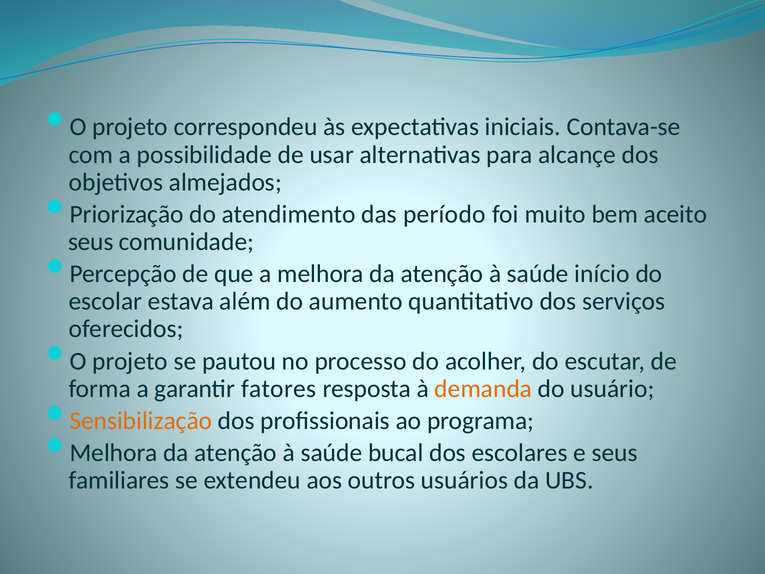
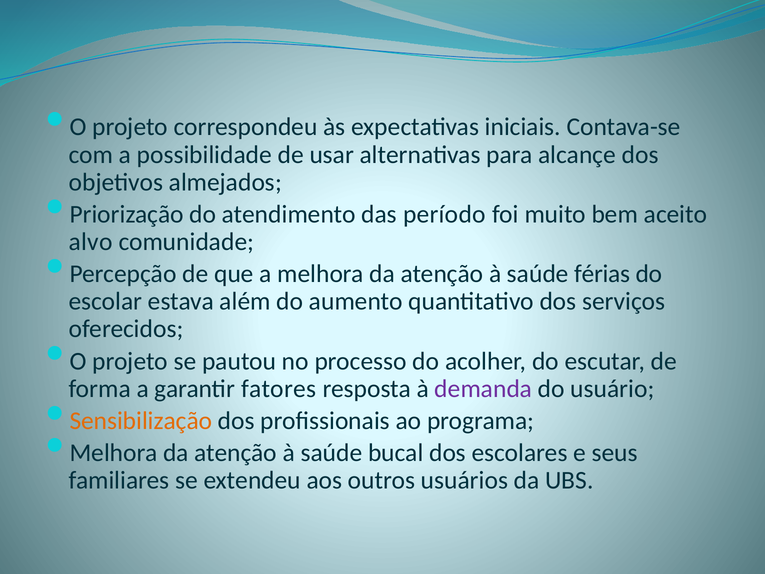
seus at (91, 242): seus -> alvo
início: início -> férias
demanda colour: orange -> purple
